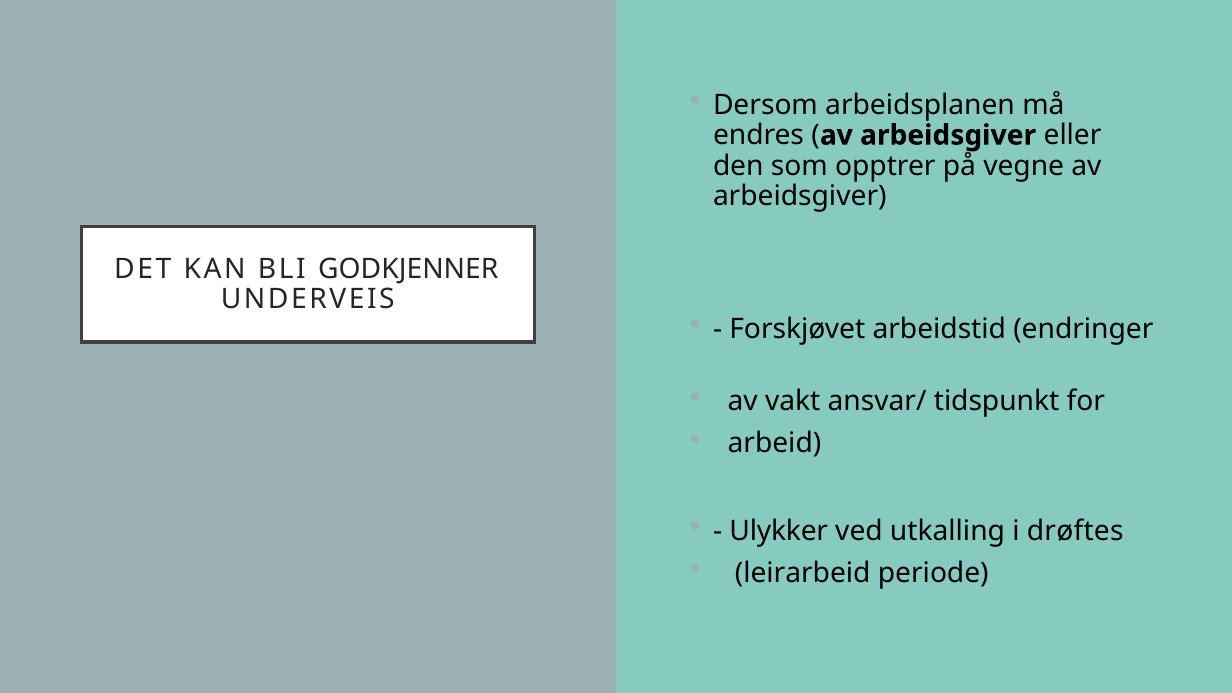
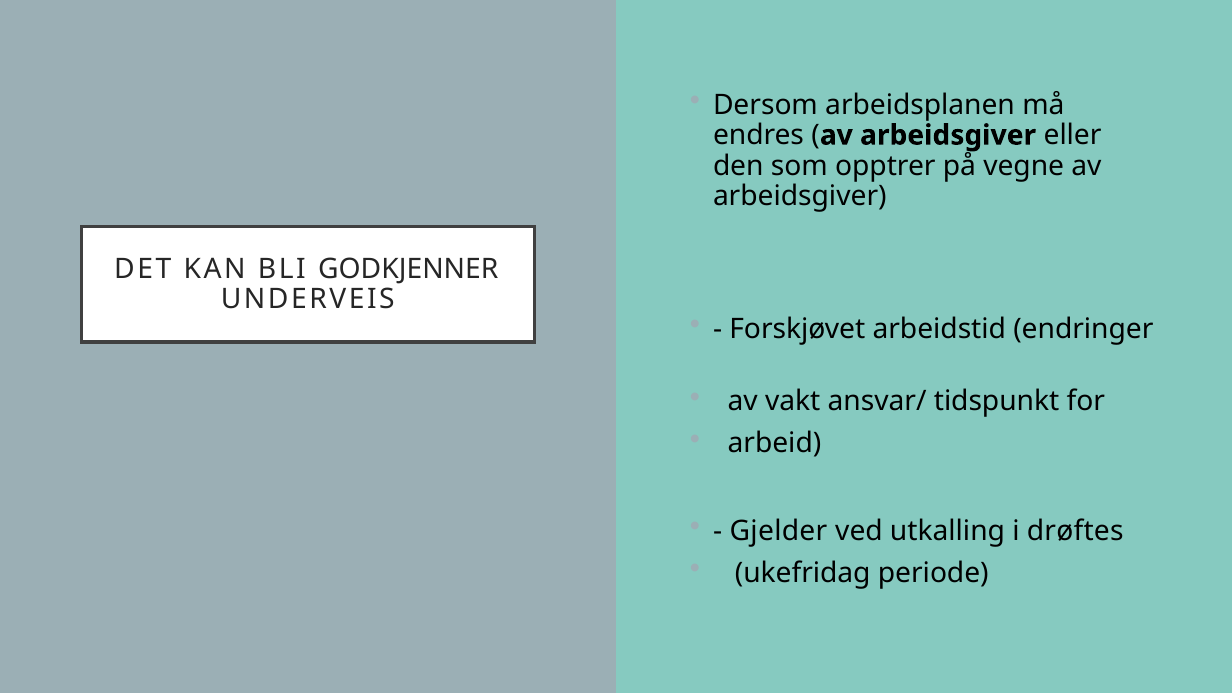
Ulykker: Ulykker -> Gjelder
leirarbeid: leirarbeid -> ukefridag
